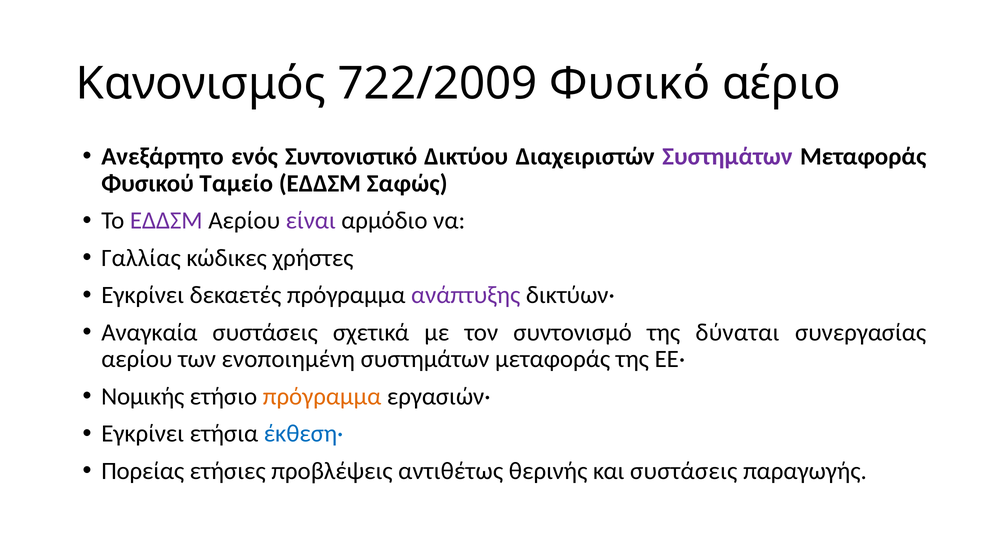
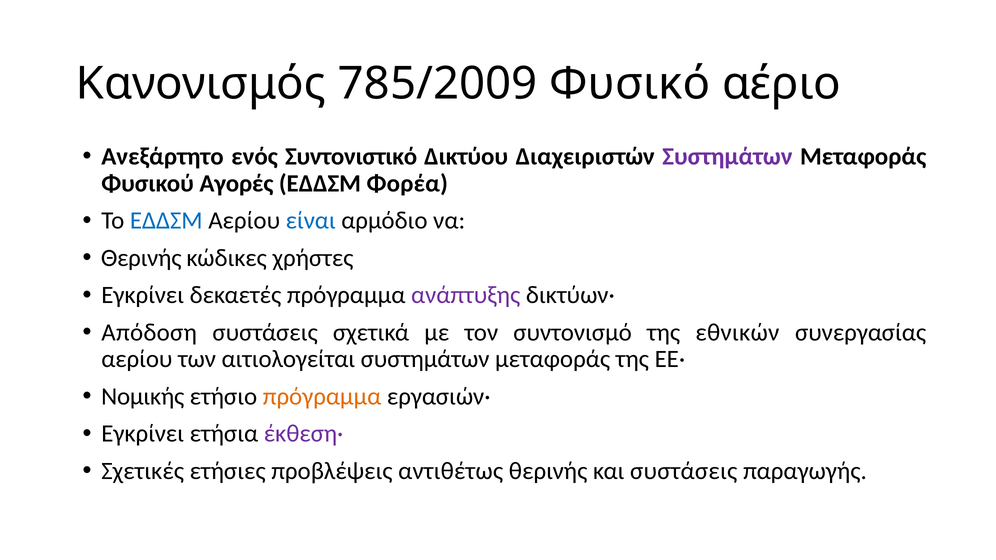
722/2009: 722/2009 -> 785/2009
Ταμείο: Ταμείο -> Αγορές
Σαφώς: Σαφώς -> Φορέα
ΕΔΔΣΜ colour: purple -> blue
είναι colour: purple -> blue
Γαλλίας at (141, 258): Γαλλίας -> Θερινής
Αναγκαία: Αναγκαία -> Απόδοση
δύναται: δύναται -> εθνικών
ενοποιημένη: ενοποιημένη -> αιτιολογείται
έκθεση· colour: blue -> purple
Πορείας: Πορείας -> Σχετικές
